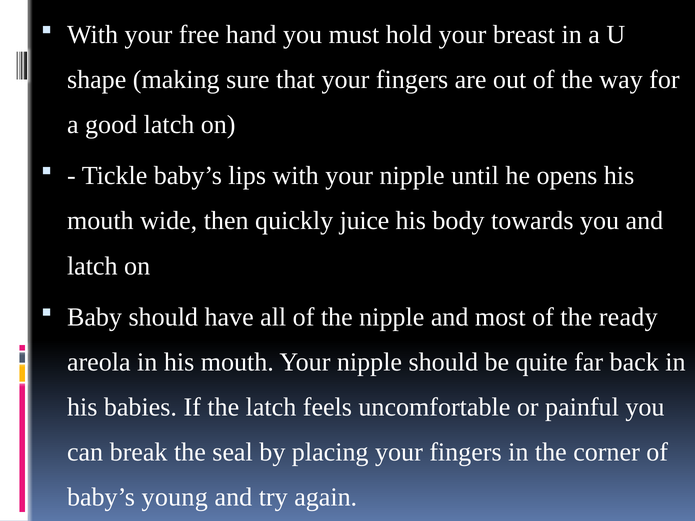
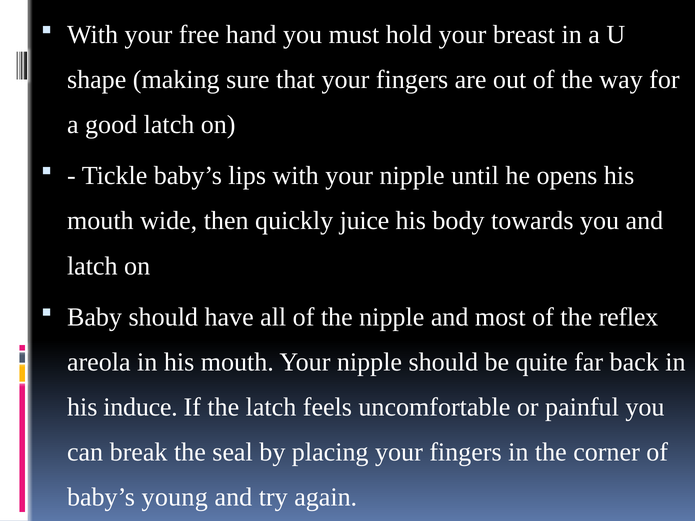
ready: ready -> reflex
babies: babies -> induce
